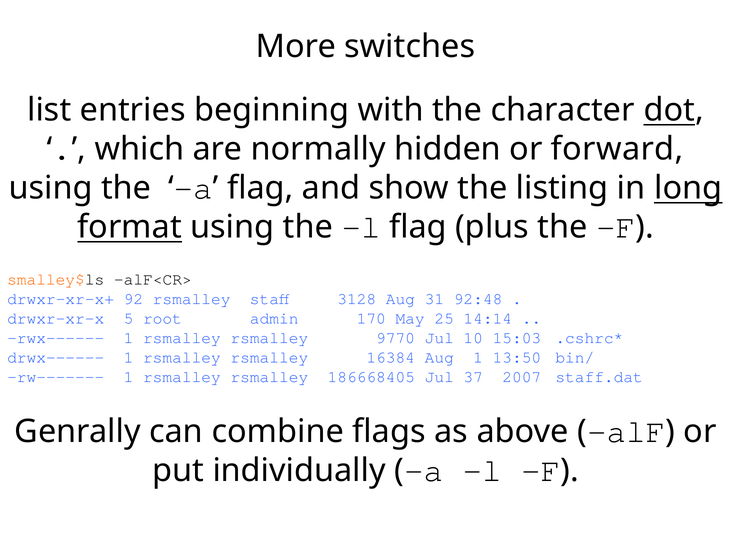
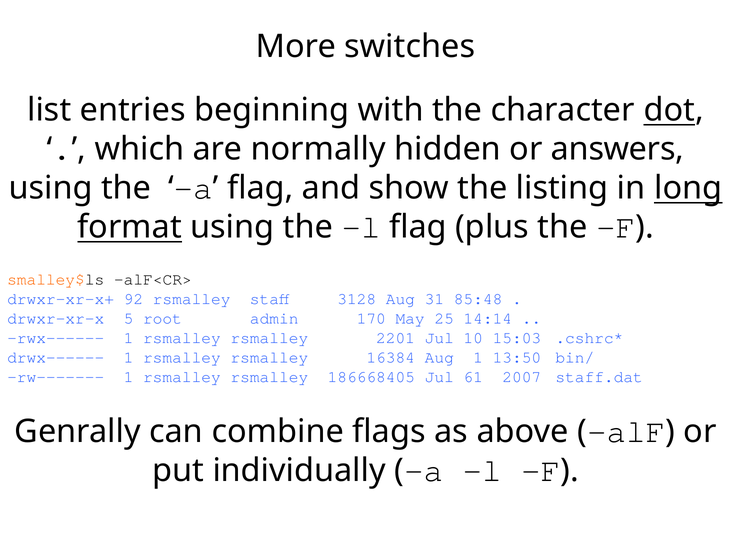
forward: forward -> answers
92:48: 92:48 -> 85:48
9770: 9770 -> 2201
37: 37 -> 61
